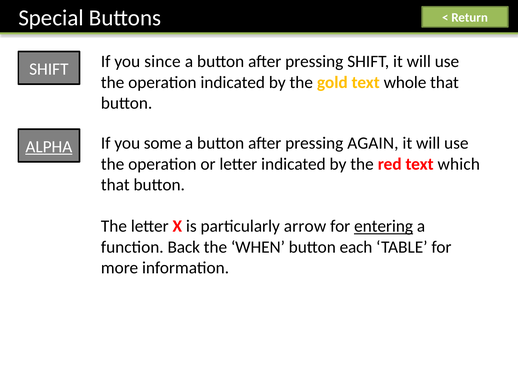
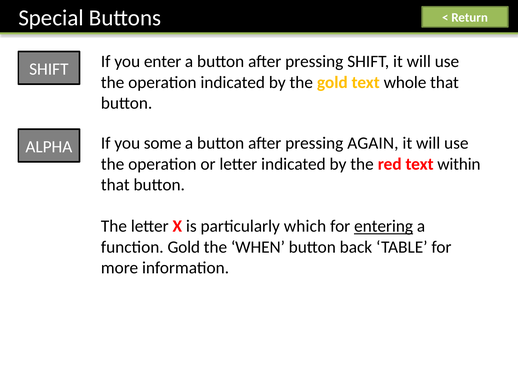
since: since -> enter
ALPHA underline: present -> none
which: which -> within
arrow: arrow -> which
function Back: Back -> Gold
each: each -> back
